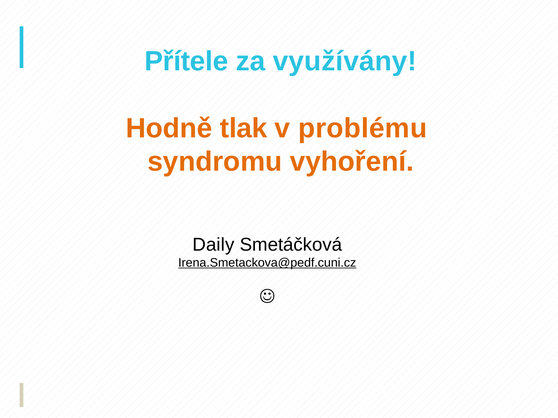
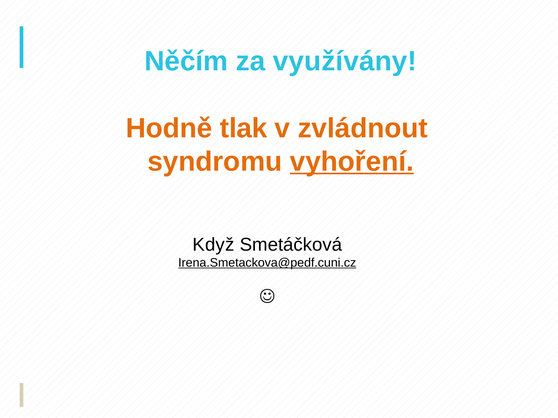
Přítele: Přítele -> Něčím
problému: problému -> zvládnout
vyhoření underline: none -> present
Daily: Daily -> Když
